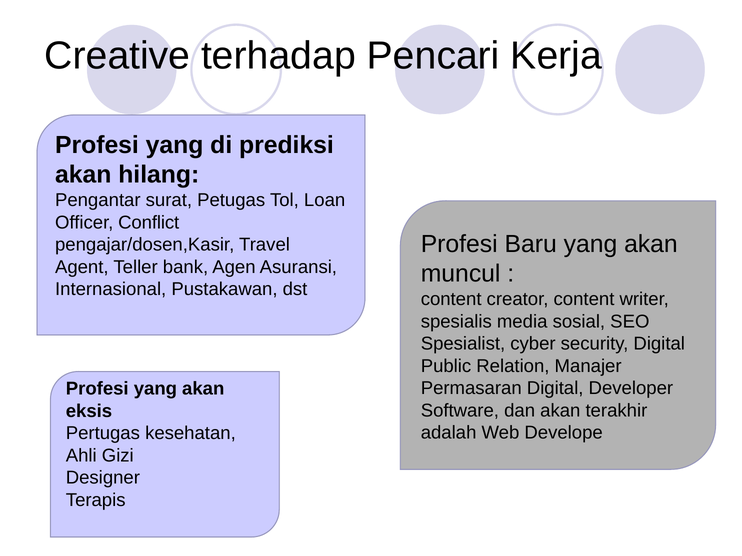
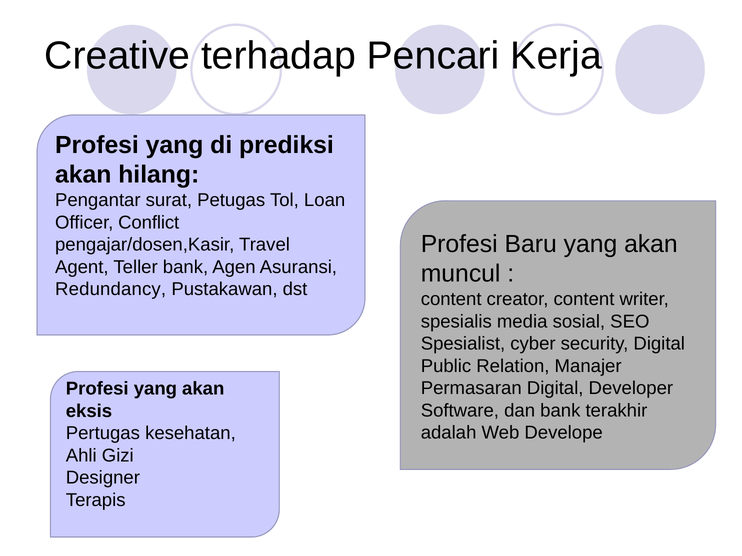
Internasional: Internasional -> Redundancy
dan akan: akan -> bank
